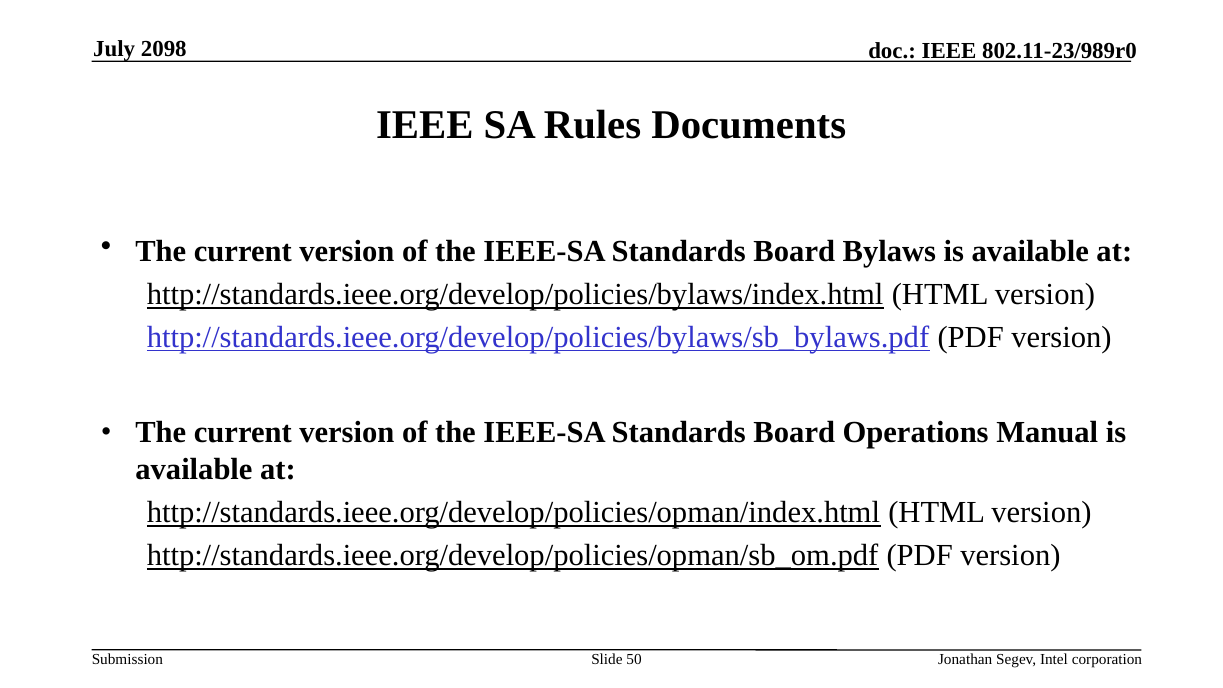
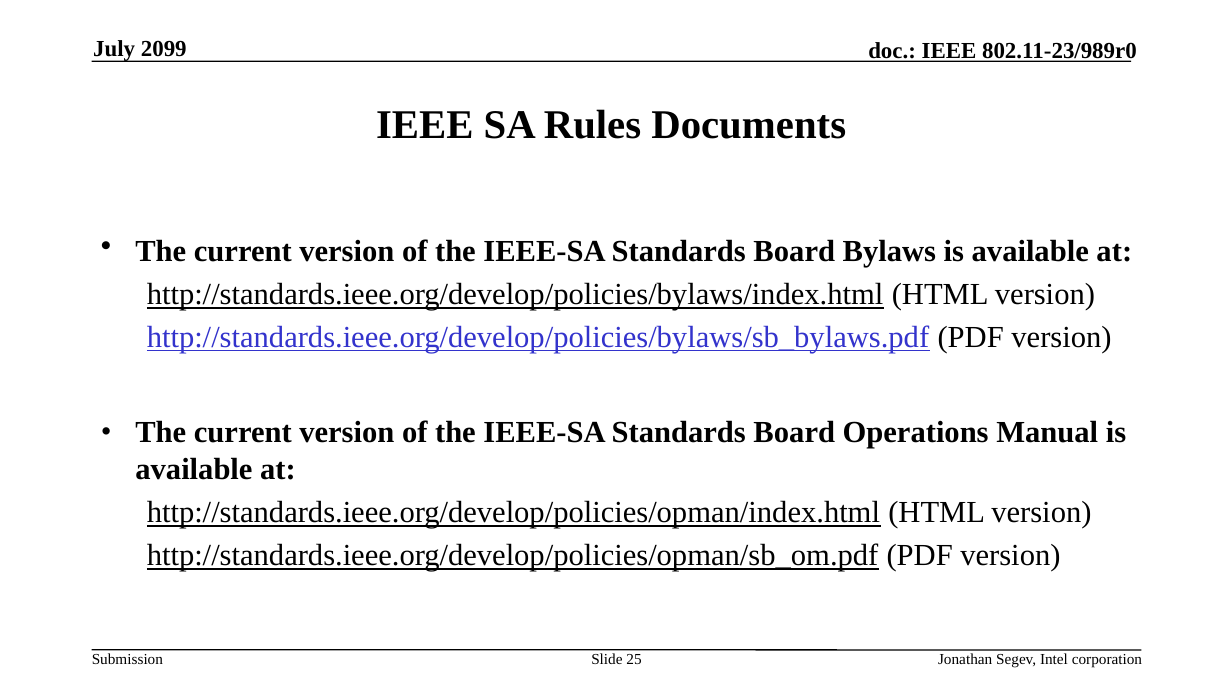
2098: 2098 -> 2099
50: 50 -> 25
